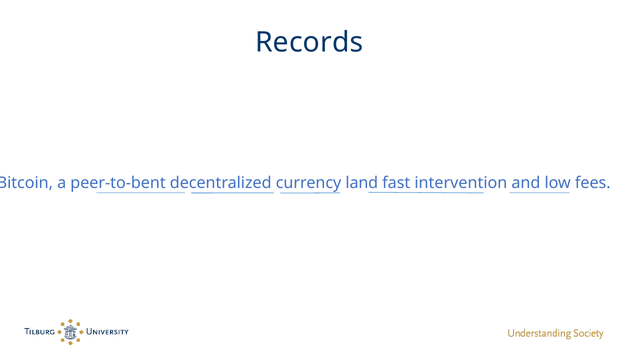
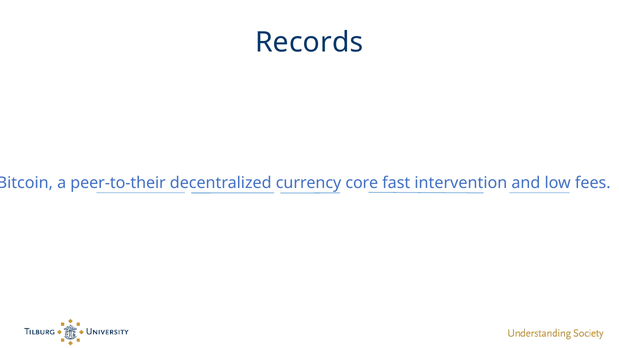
peer-to-bent: peer-to-bent -> peer-to-their
land: land -> core
